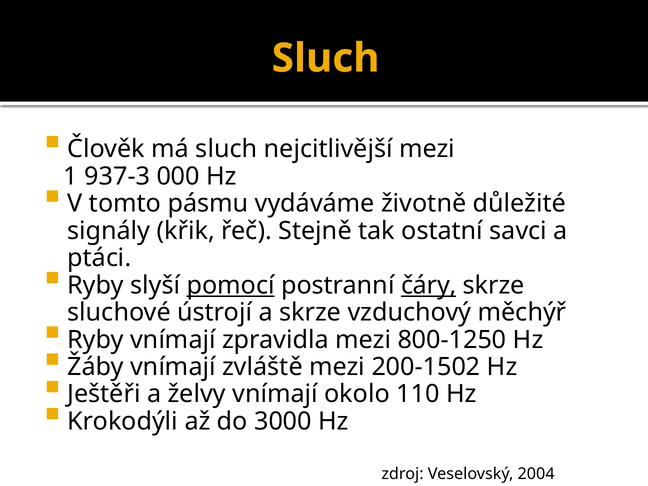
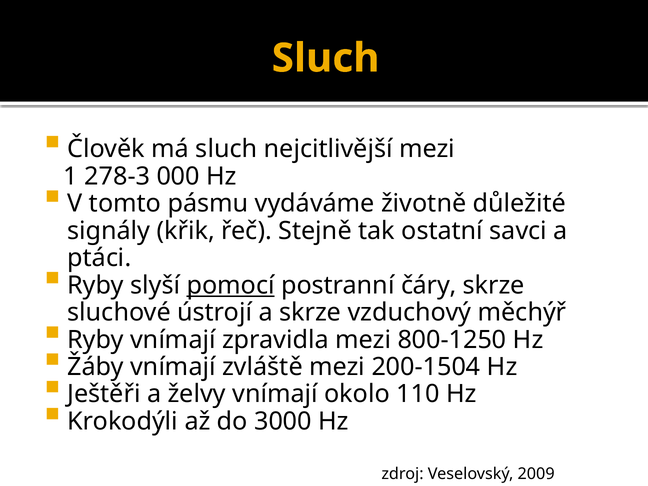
937-3: 937-3 -> 278-3
čáry underline: present -> none
200-1502: 200-1502 -> 200-1504
2004: 2004 -> 2009
